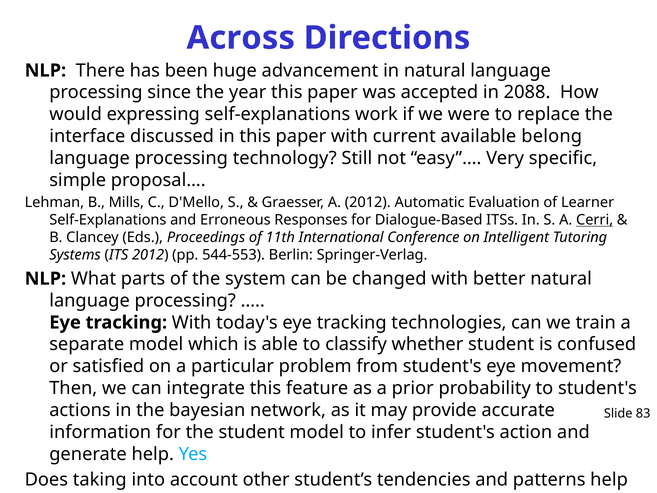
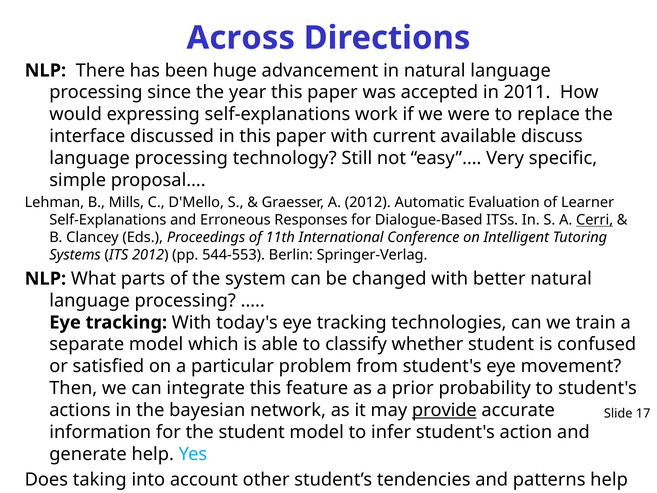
2088: 2088 -> 2011
belong: belong -> discuss
provide underline: none -> present
83: 83 -> 17
